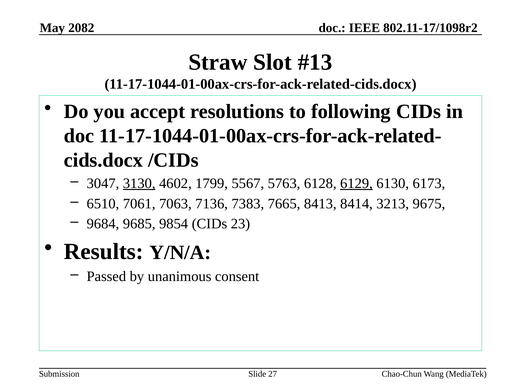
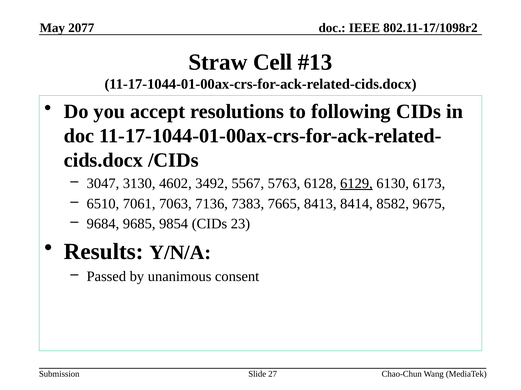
2082: 2082 -> 2077
Slot: Slot -> Cell
3130 underline: present -> none
1799: 1799 -> 3492
3213: 3213 -> 8582
